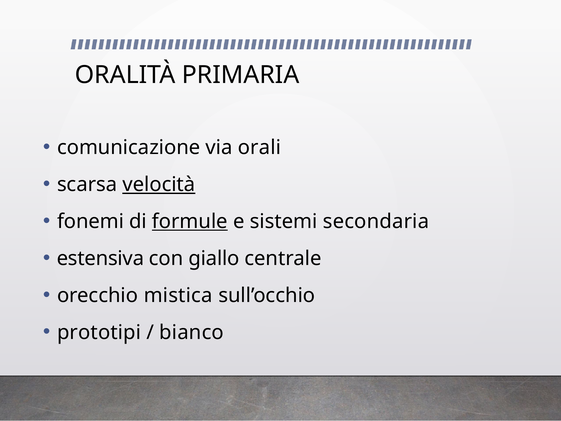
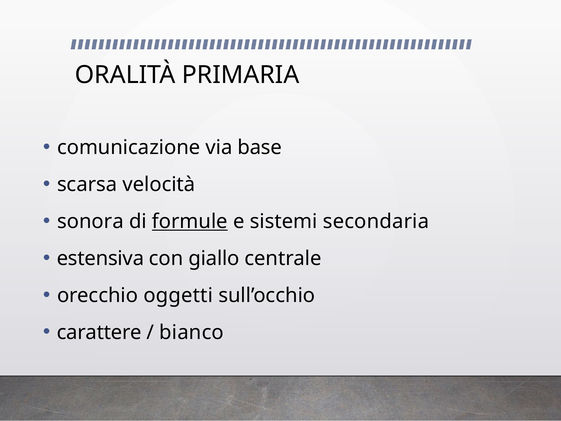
orali: orali -> base
velocità underline: present -> none
fonemi: fonemi -> sonora
mistica: mistica -> oggetti
prototipi: prototipi -> carattere
